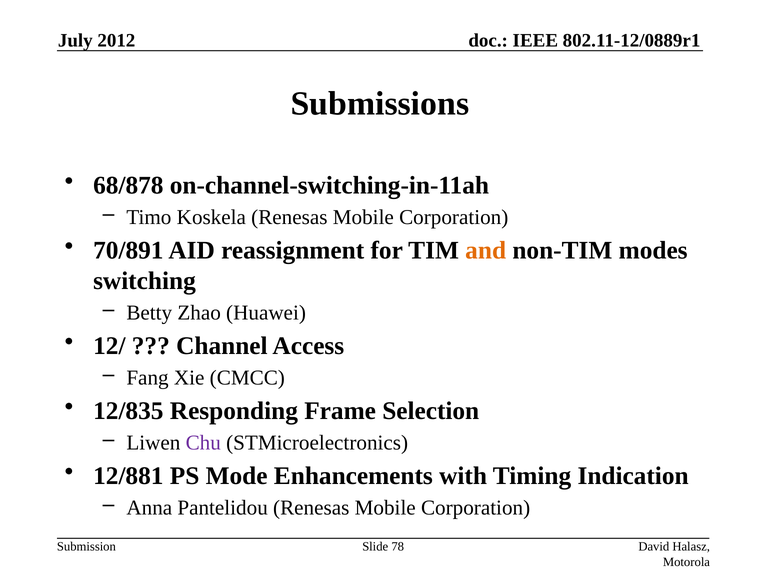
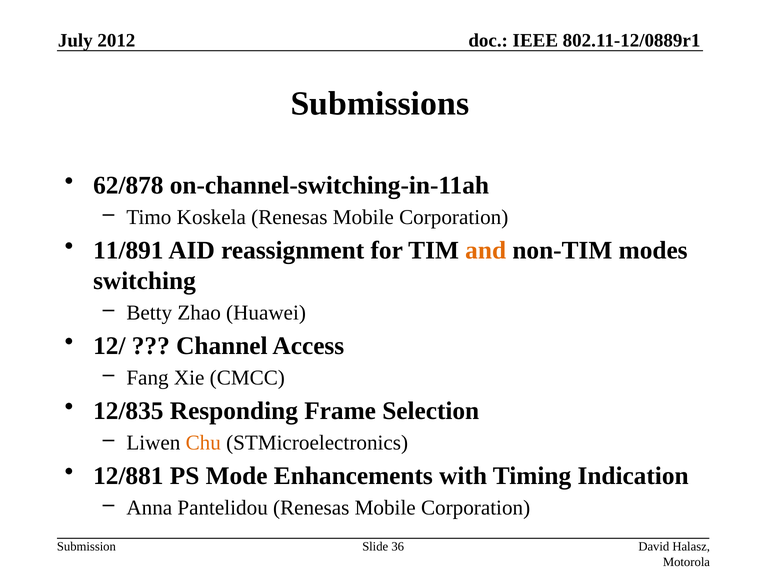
68/878: 68/878 -> 62/878
70/891: 70/891 -> 11/891
Chu colour: purple -> orange
78: 78 -> 36
